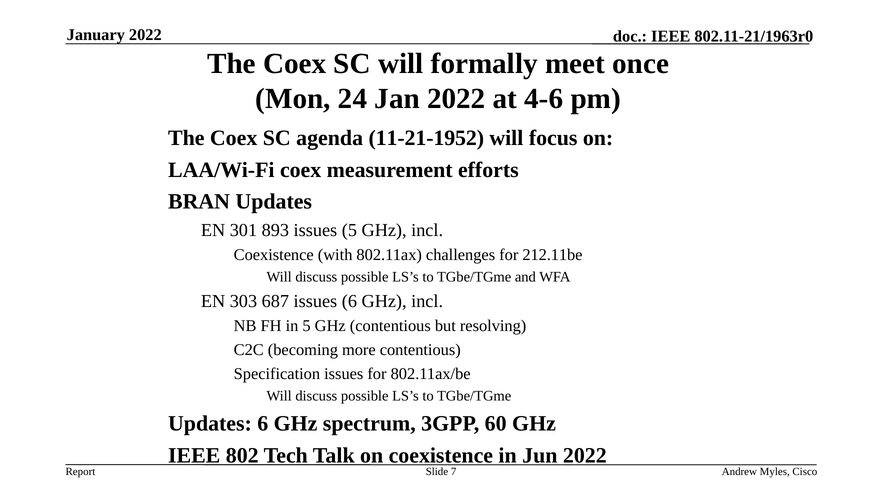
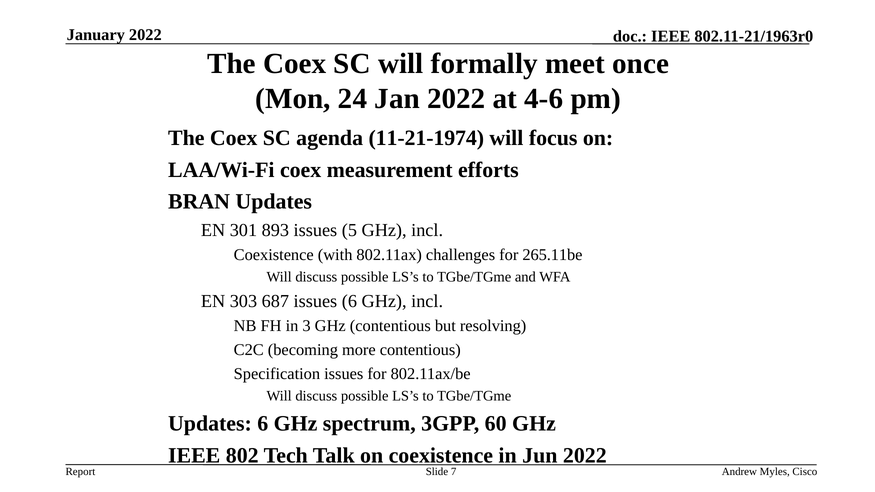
11-21-1952: 11-21-1952 -> 11-21-1974
212.11be: 212.11be -> 265.11be
in 5: 5 -> 3
